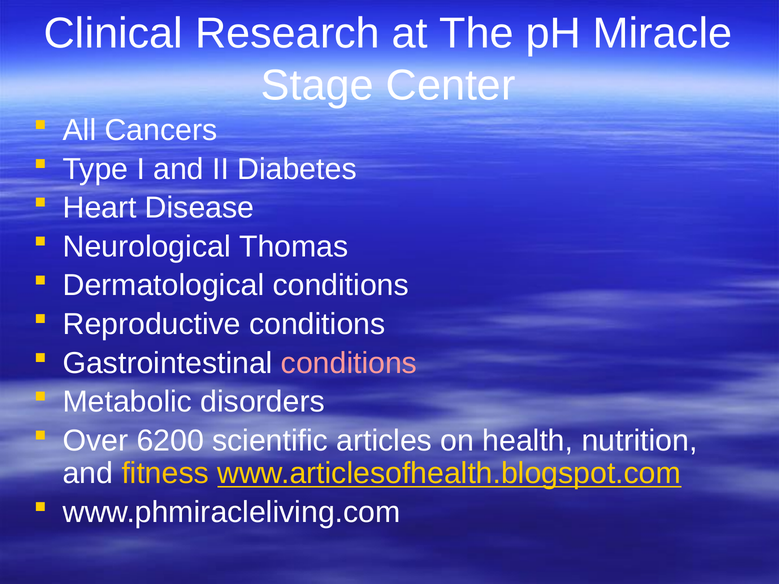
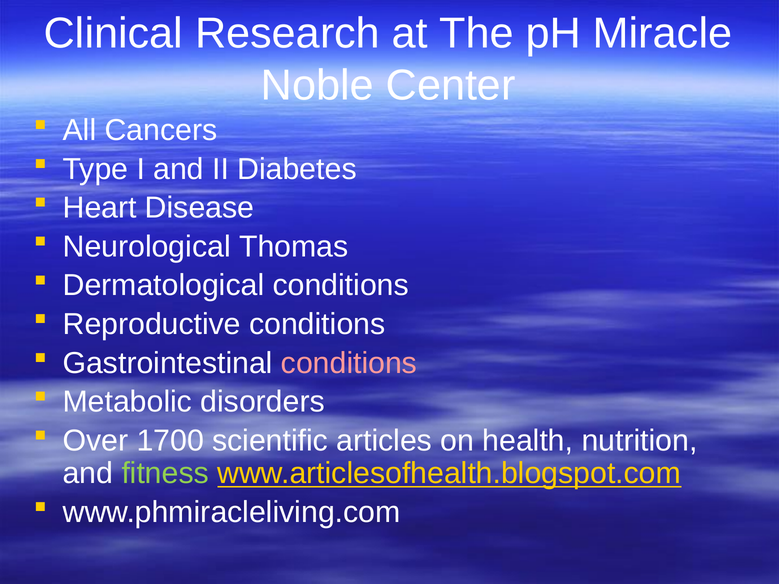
Stage: Stage -> Noble
6200: 6200 -> 1700
fitness colour: yellow -> light green
